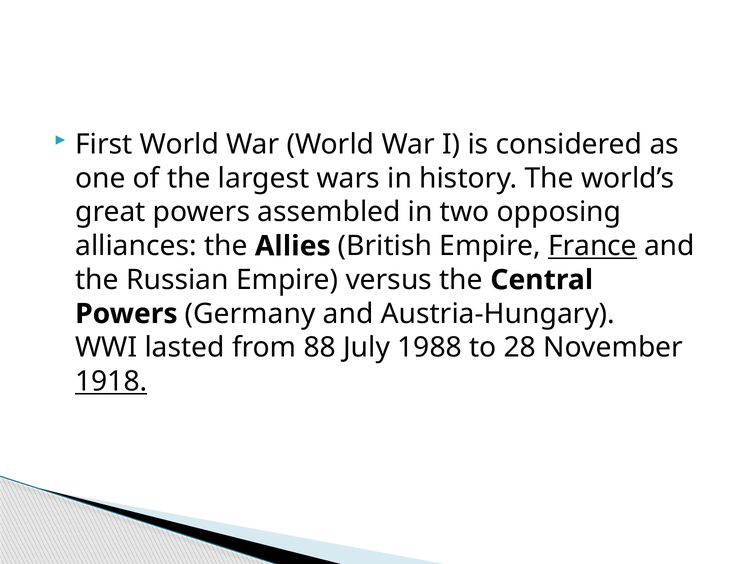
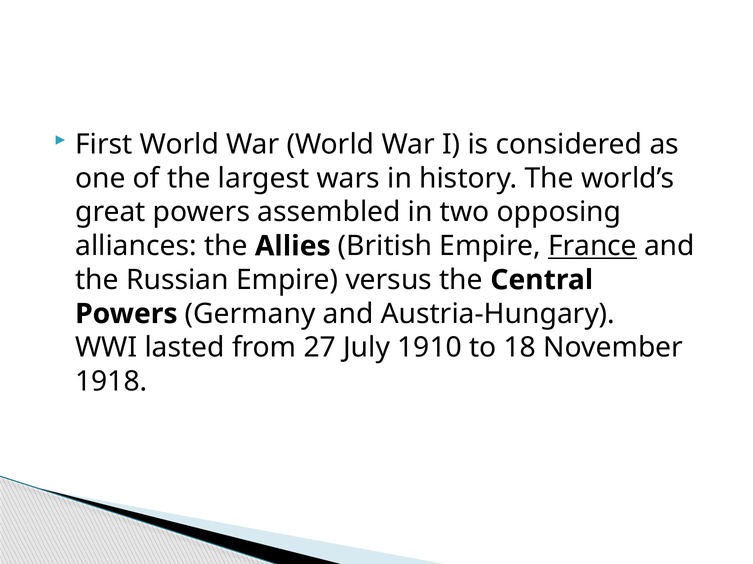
88: 88 -> 27
1988: 1988 -> 1910
28: 28 -> 18
1918 underline: present -> none
